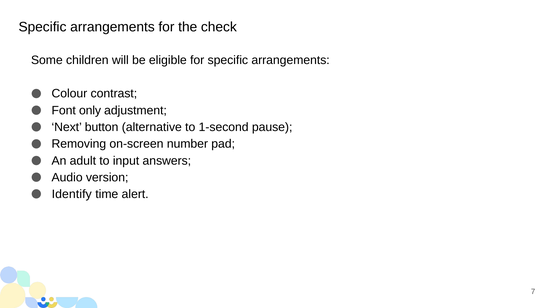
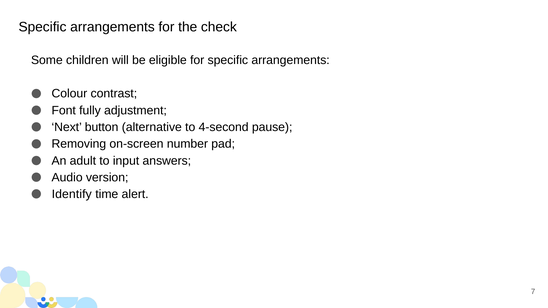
only: only -> fully
1-second: 1-second -> 4-second
